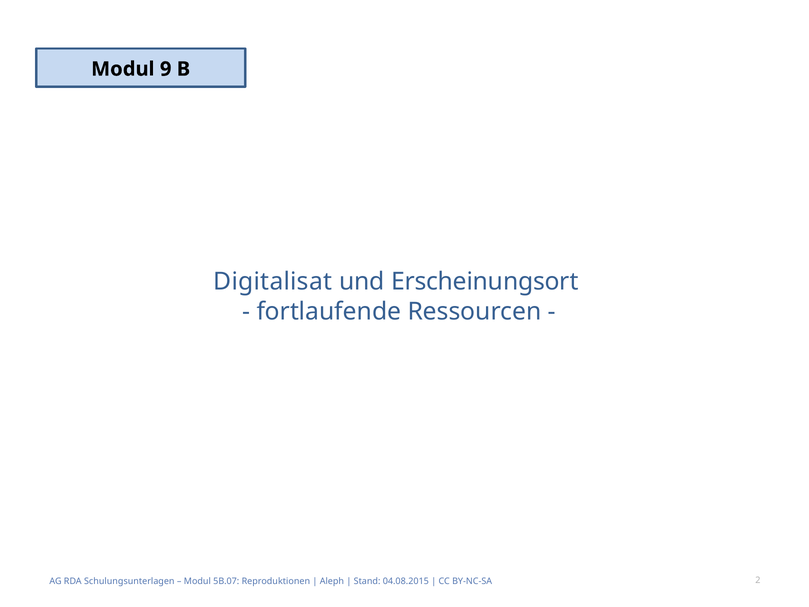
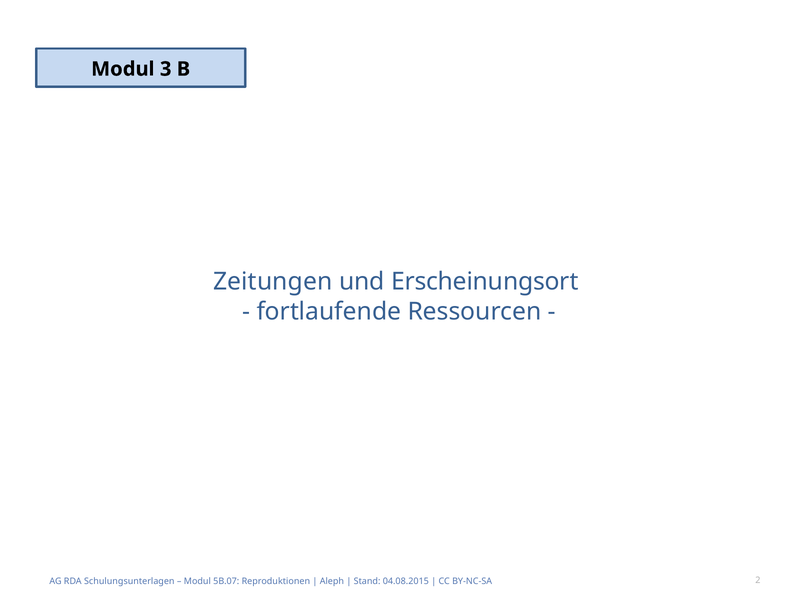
9: 9 -> 3
Digitalisat: Digitalisat -> Zeitungen
